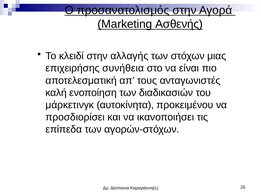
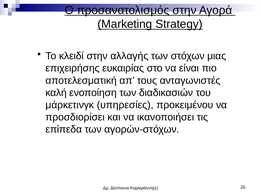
Ασθενής: Ασθενής -> Strategy
συνήθεια: συνήθεια -> ευκαιρίας
αυτοκίνητα: αυτοκίνητα -> υπηρεσίες
